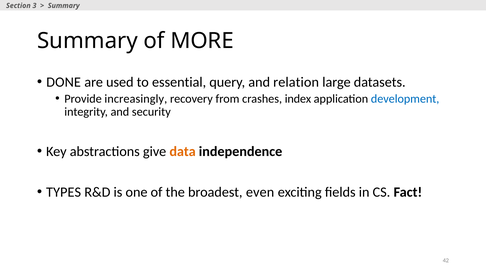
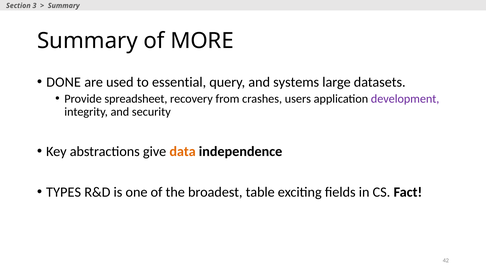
relation: relation -> systems
increasingly: increasingly -> spreadsheet
index: index -> users
development colour: blue -> purple
even: even -> table
